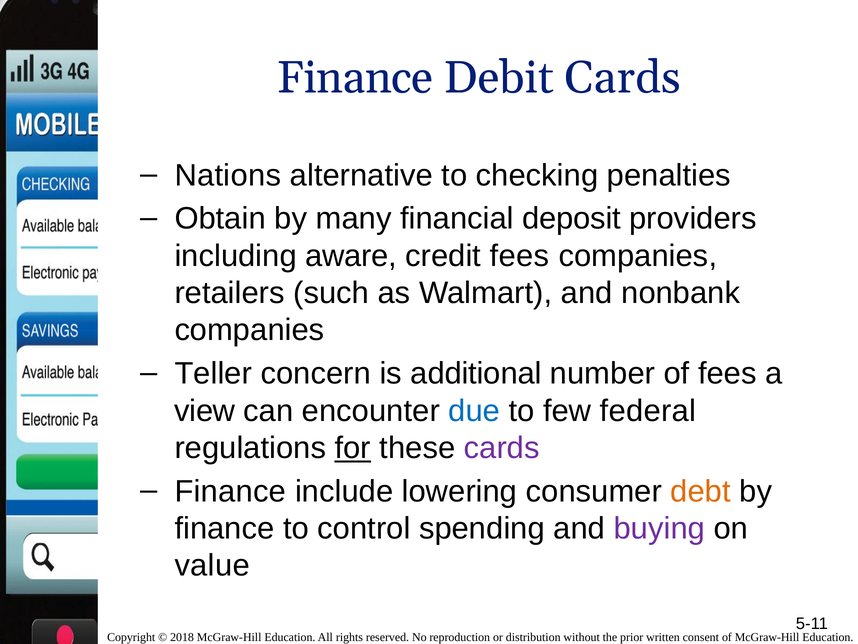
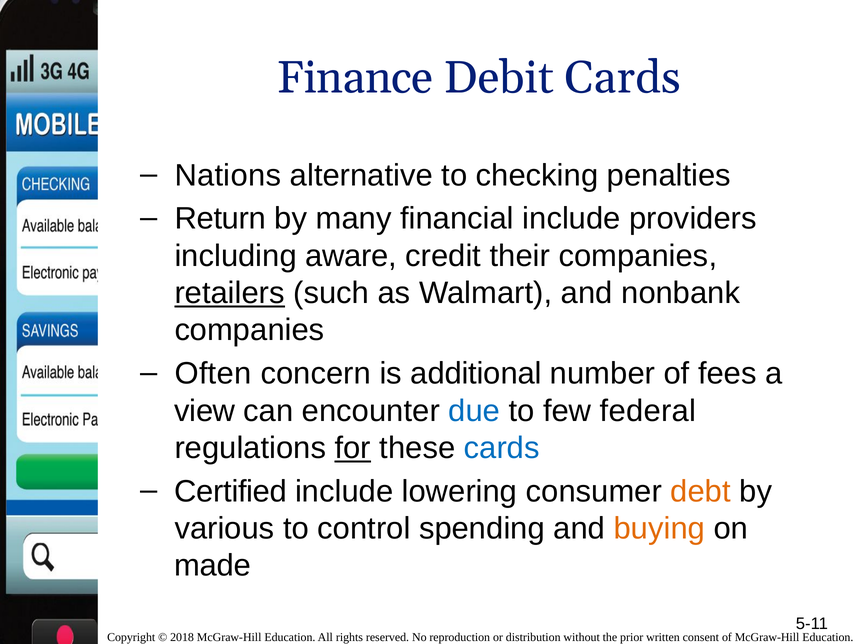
Obtain: Obtain -> Return
financial deposit: deposit -> include
credit fees: fees -> their
retailers underline: none -> present
Teller: Teller -> Often
cards at (502, 448) colour: purple -> blue
Finance at (230, 491): Finance -> Certified
finance at (225, 528): finance -> various
buying colour: purple -> orange
value: value -> made
